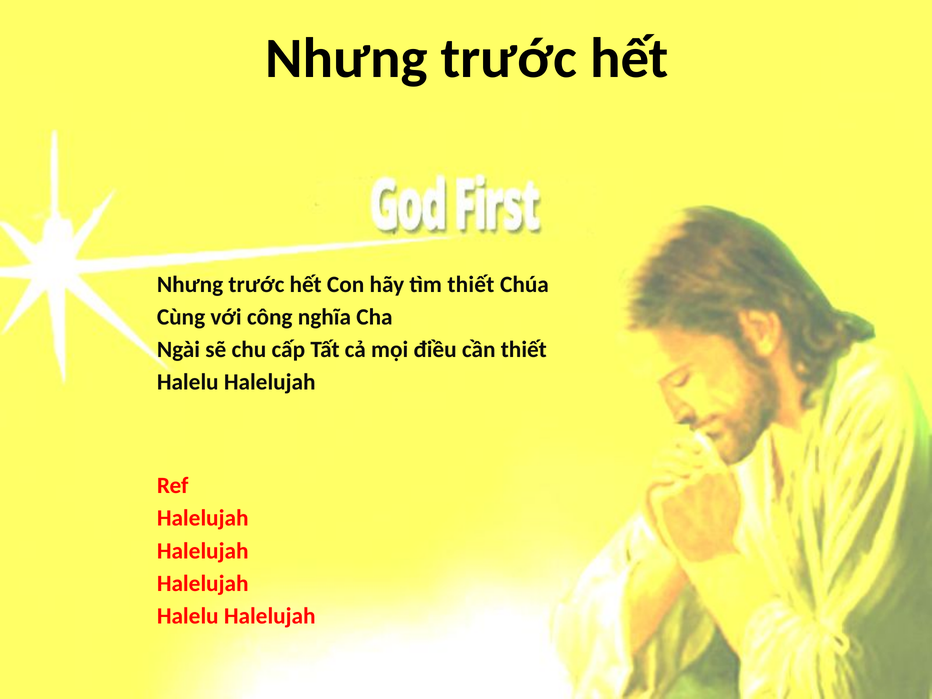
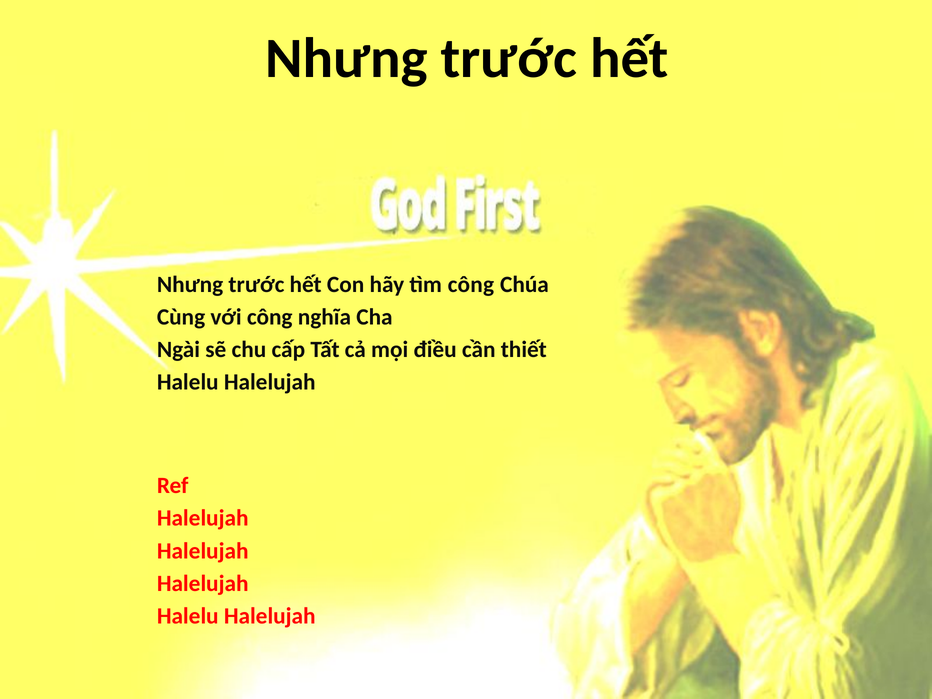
tìm thiết: thiết -> công
